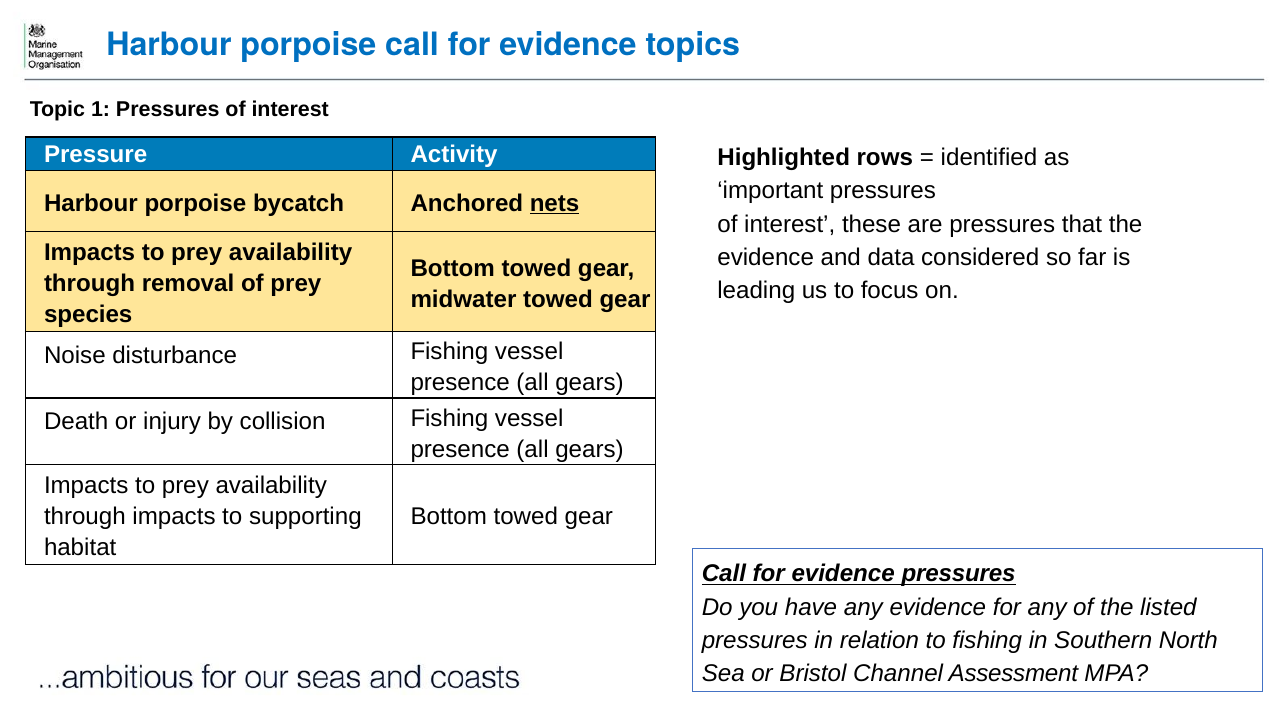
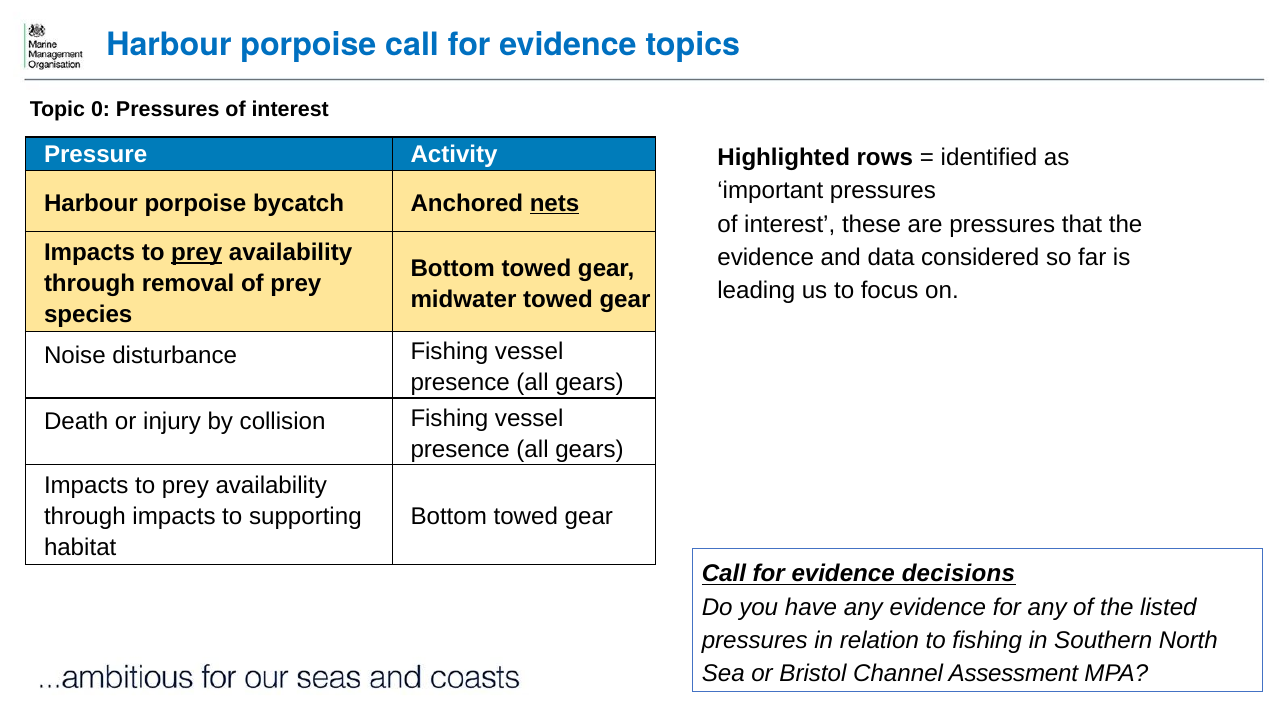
1: 1 -> 0
prey at (197, 253) underline: none -> present
evidence pressures: pressures -> decisions
